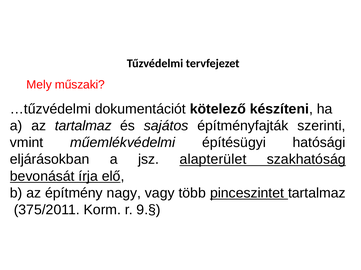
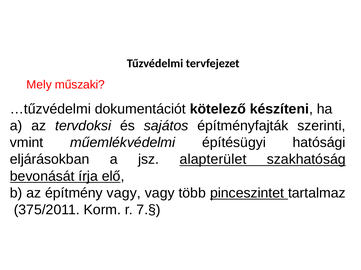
az tartalmaz: tartalmaz -> tervdoksi
építmény nagy: nagy -> vagy
9.§: 9.§ -> 7.§
